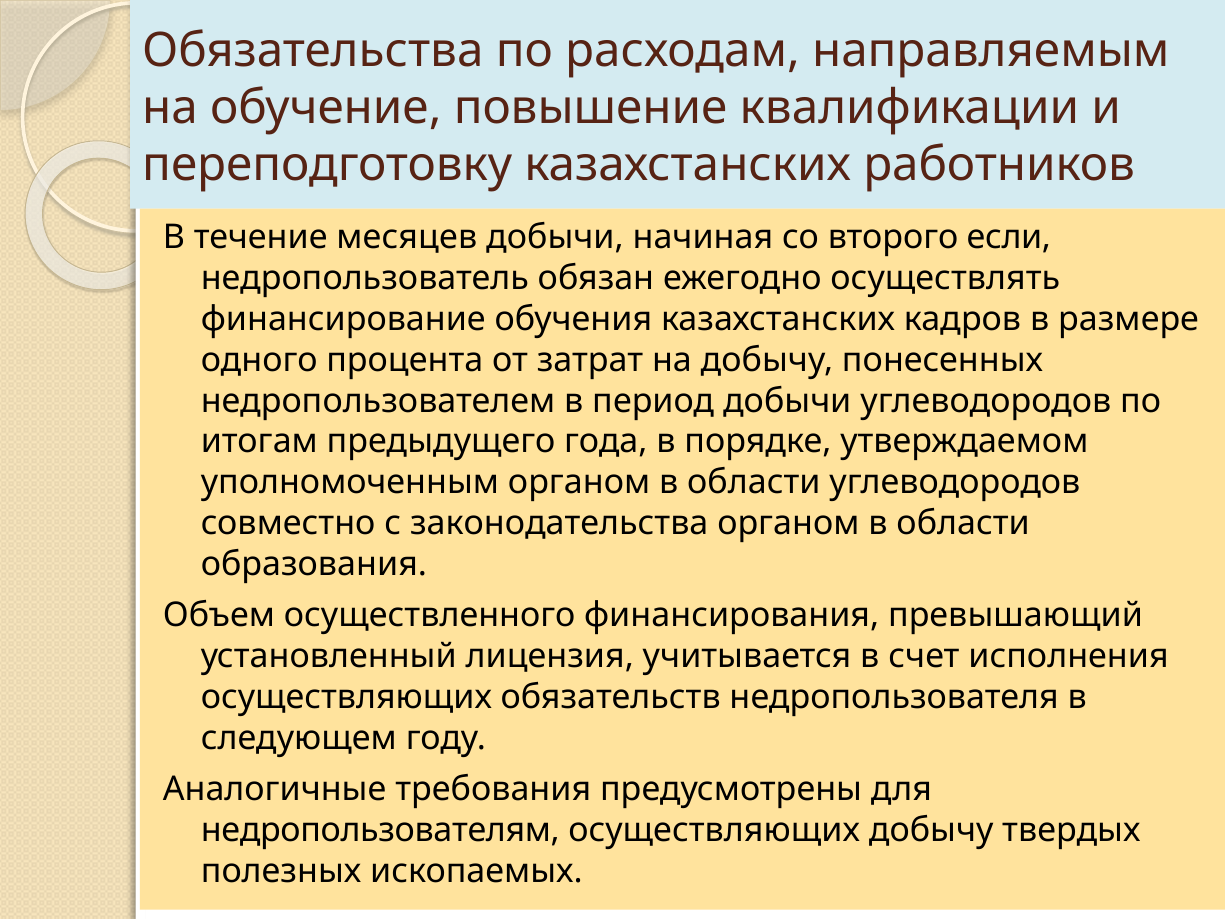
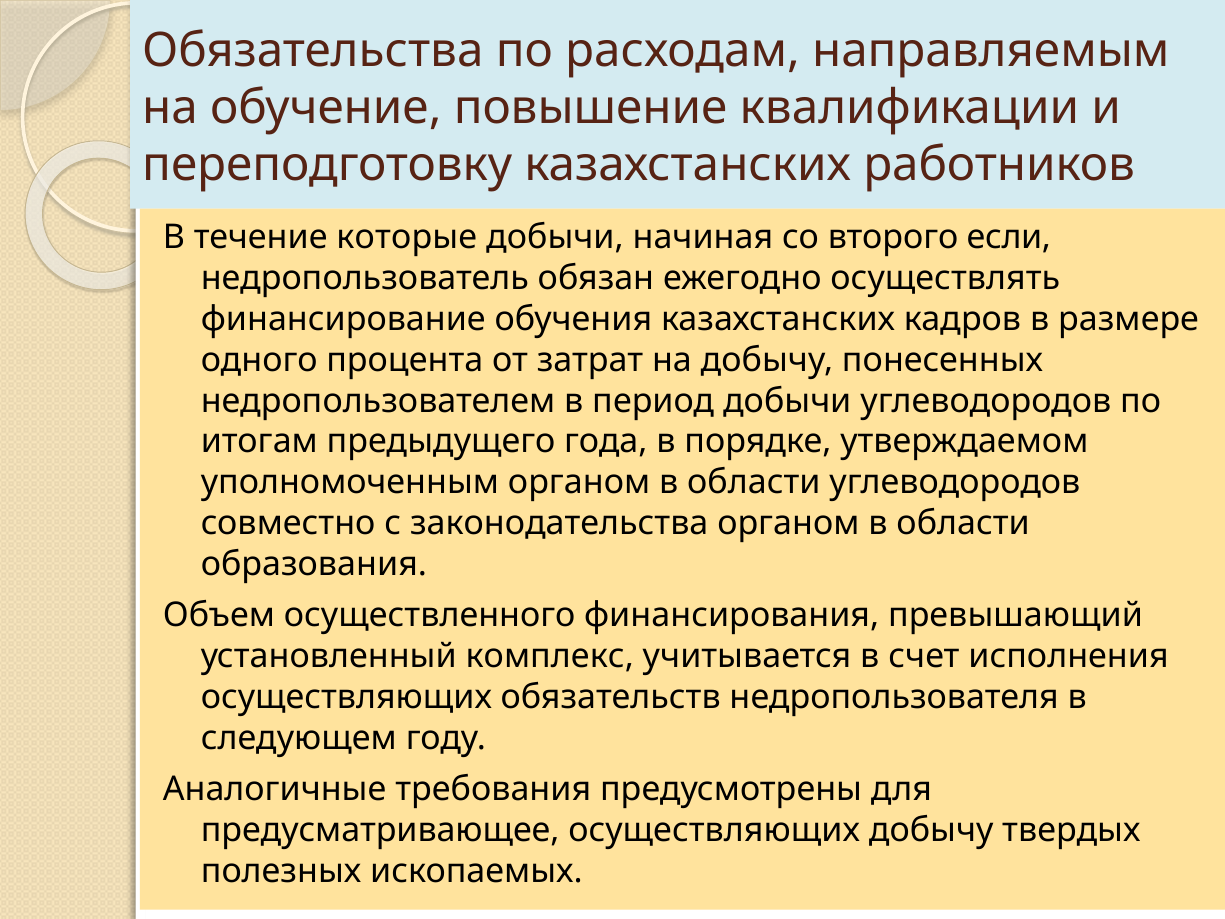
месяцев: месяцев -> которые
лицензия: лицензия -> комплекс
недропользователям: недропользователям -> предусматривающее
